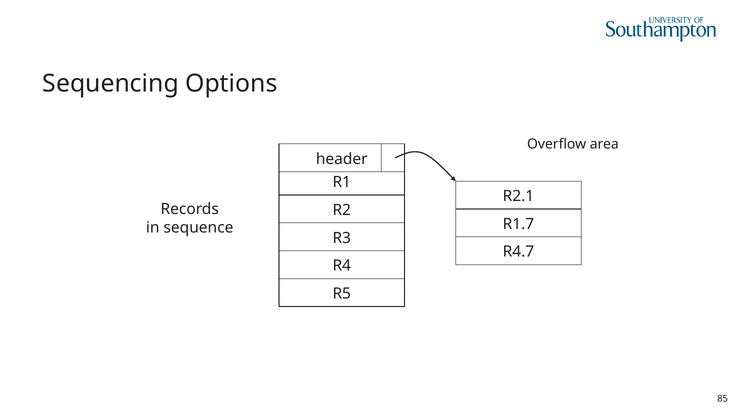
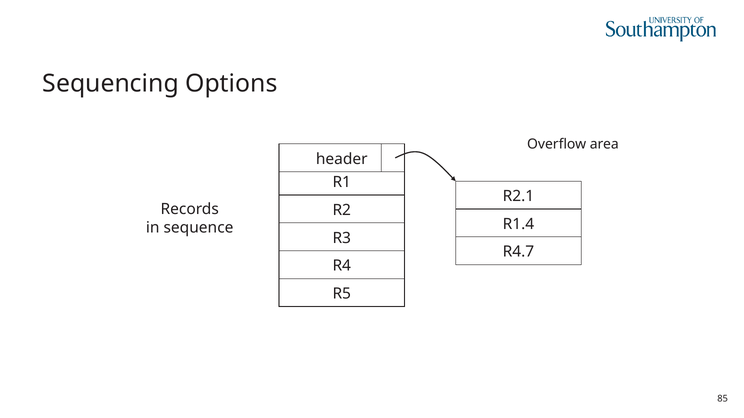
R1.7: R1.7 -> R1.4
